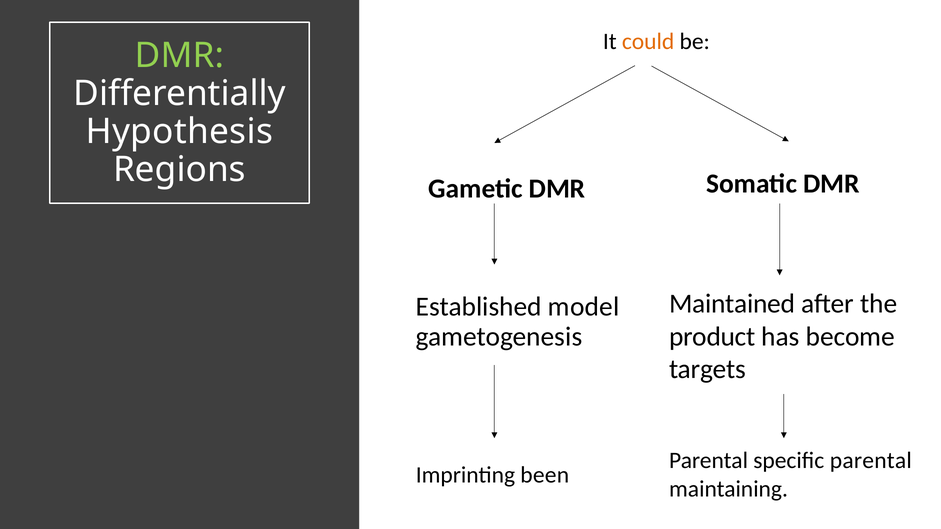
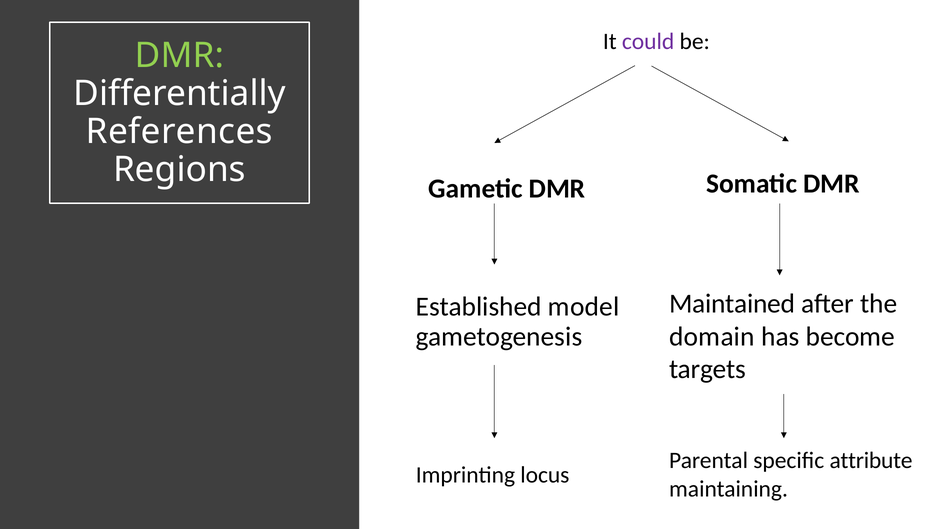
could colour: orange -> purple
Hypothesis: Hypothesis -> References
product: product -> domain
specific parental: parental -> attribute
been: been -> locus
